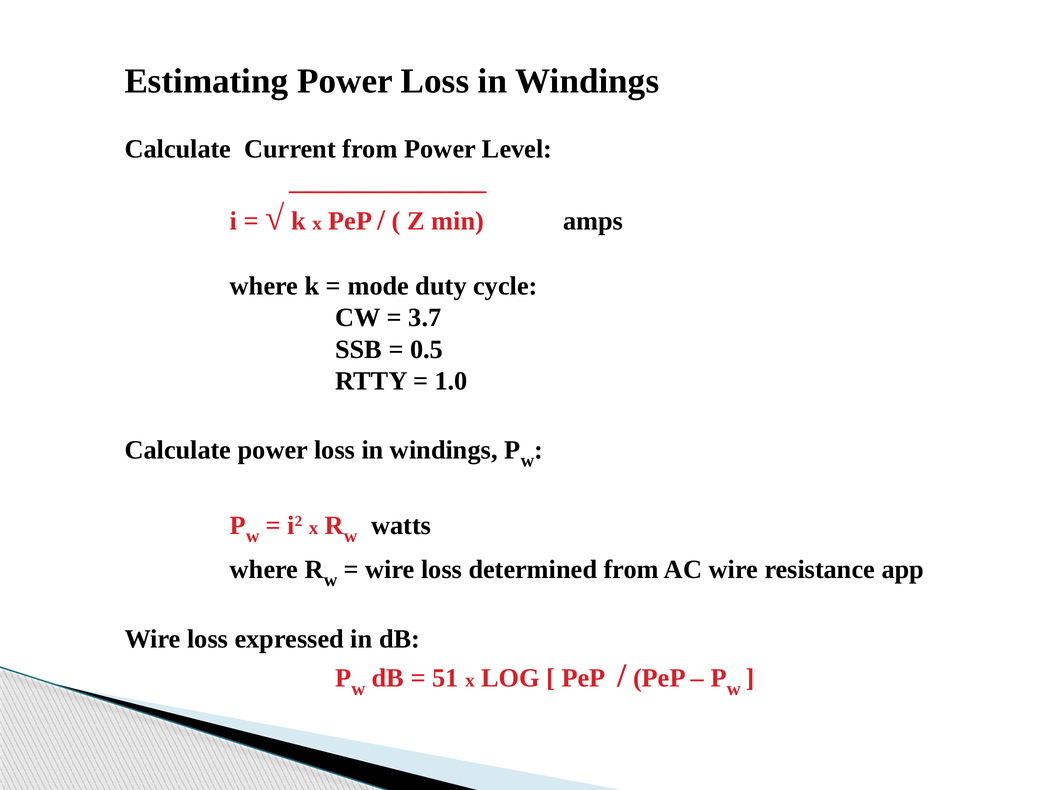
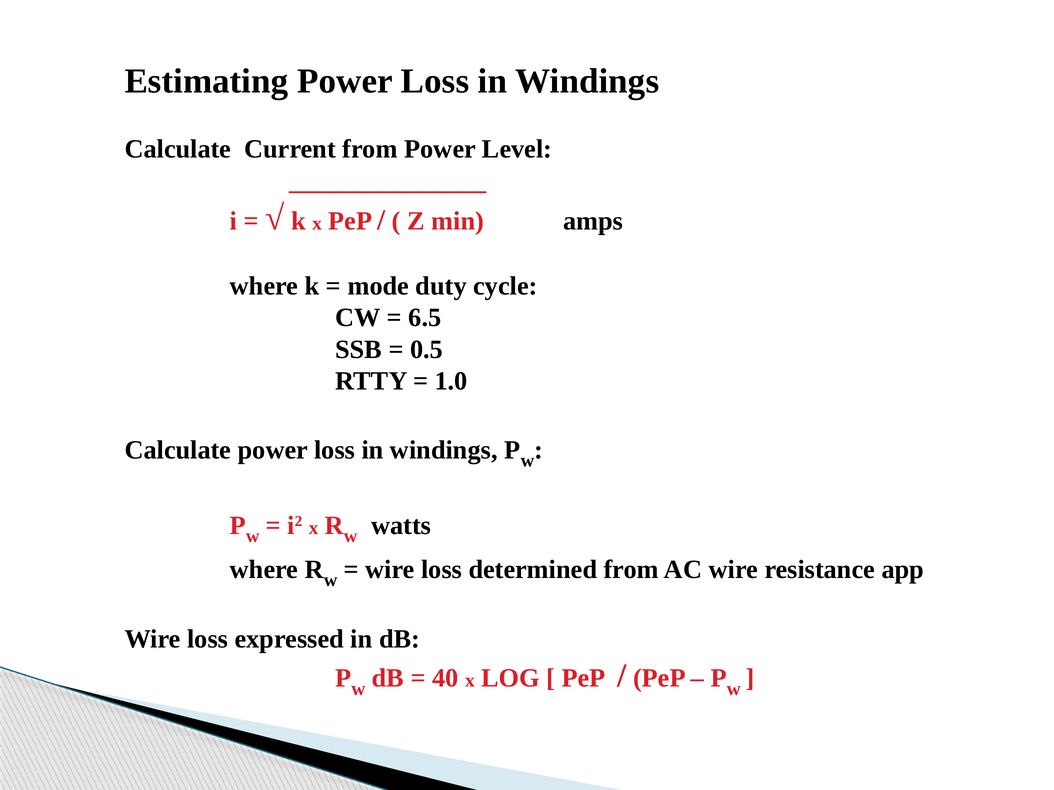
3.7: 3.7 -> 6.5
51: 51 -> 40
